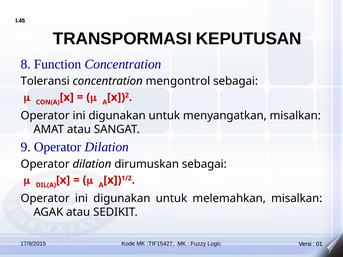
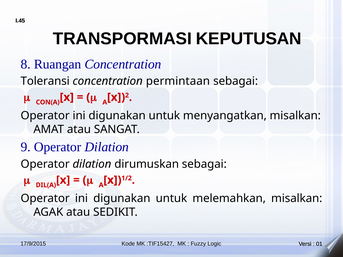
Function: Function -> Ruangan
mengontrol: mengontrol -> permintaan
